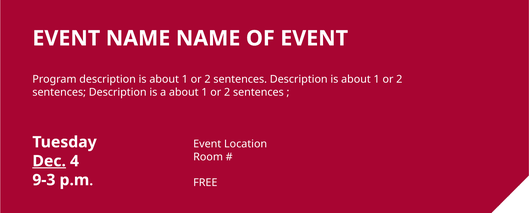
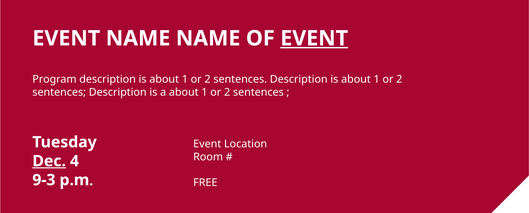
EVENT at (314, 38) underline: none -> present
